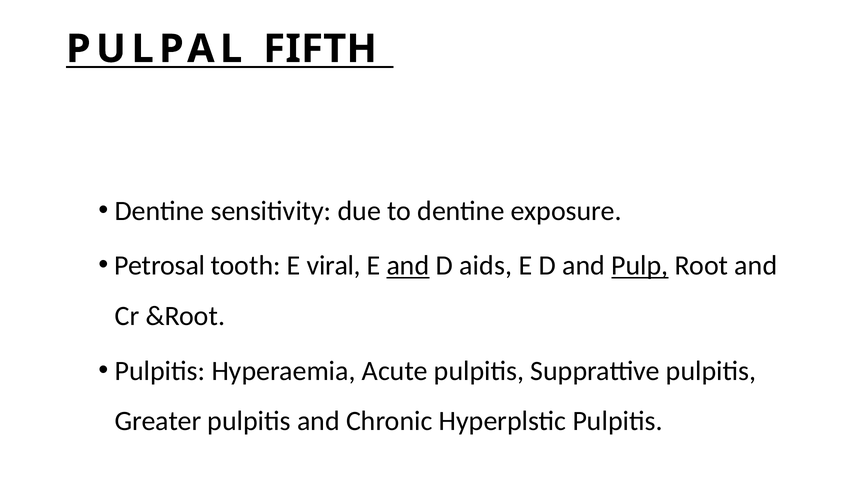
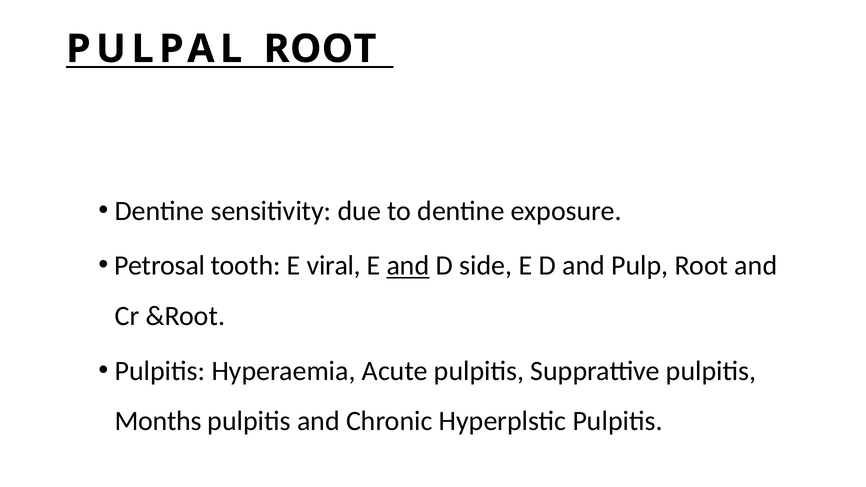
PULPAL FIFTH: FIFTH -> ROOT
aids: aids -> side
Pulp underline: present -> none
Greater: Greater -> Months
